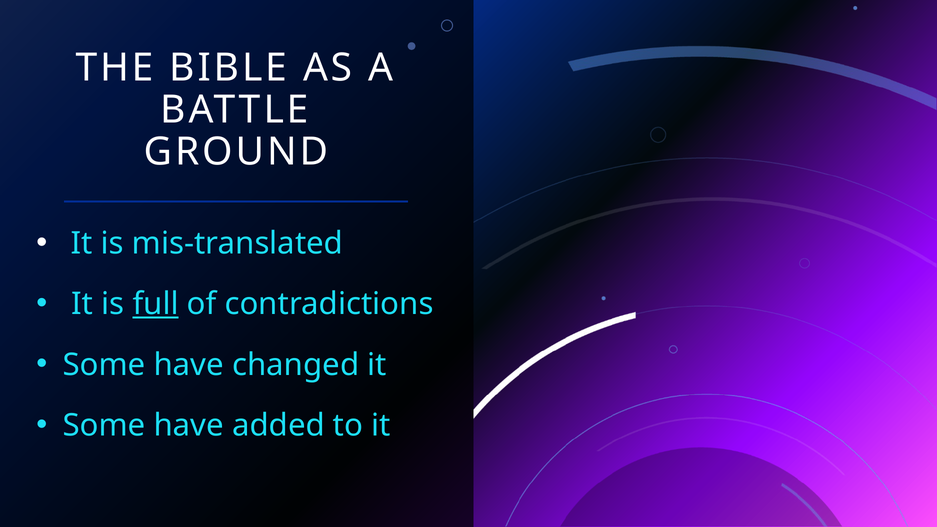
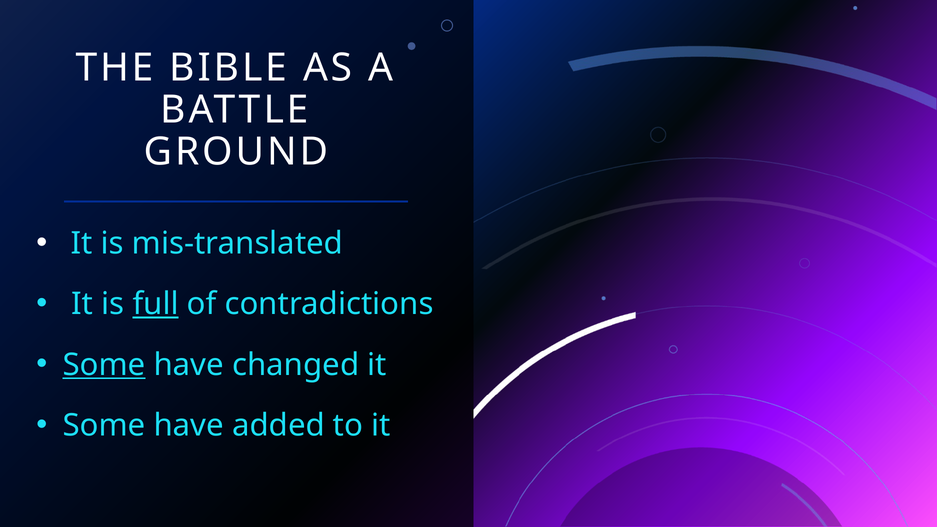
Some at (104, 365) underline: none -> present
